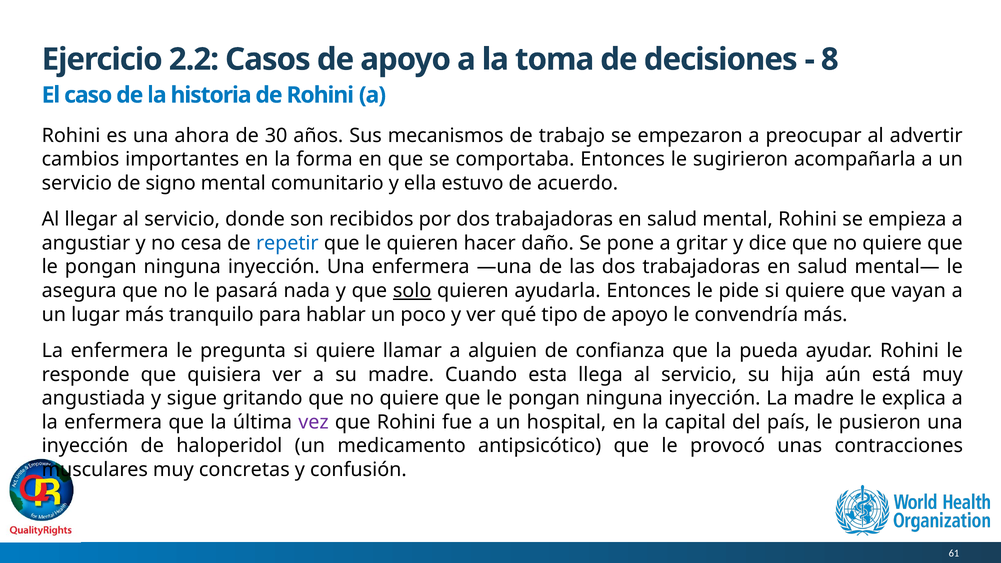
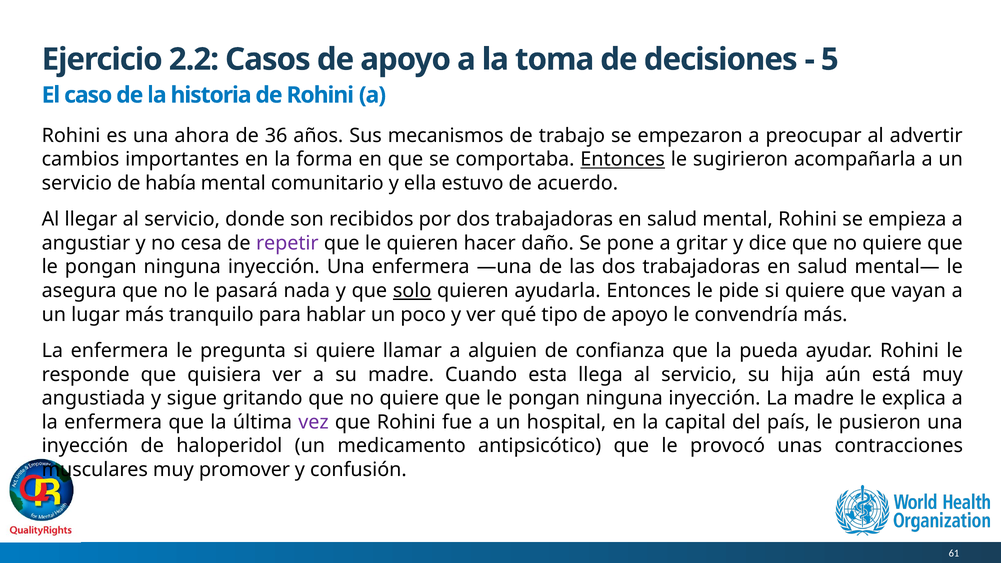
8: 8 -> 5
30: 30 -> 36
Entonces at (623, 159) underline: none -> present
signo: signo -> había
repetir colour: blue -> purple
concretas: concretas -> promover
